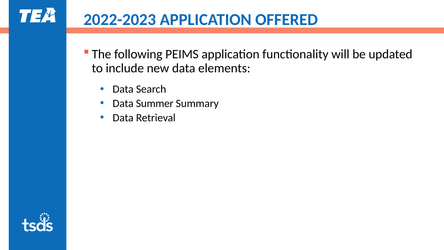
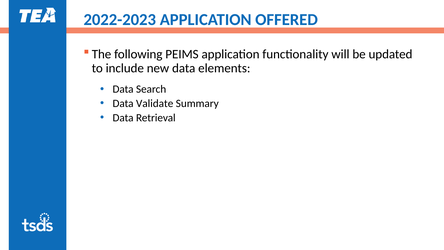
Summer: Summer -> Validate
